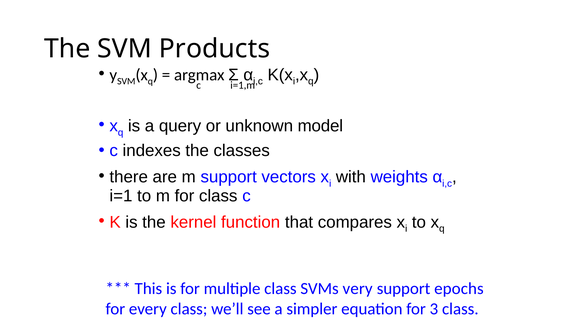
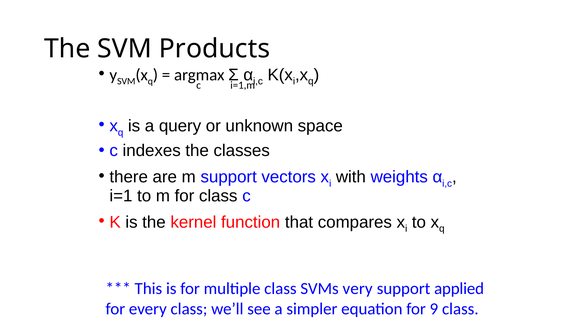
model: model -> space
epochs: epochs -> applied
3: 3 -> 9
